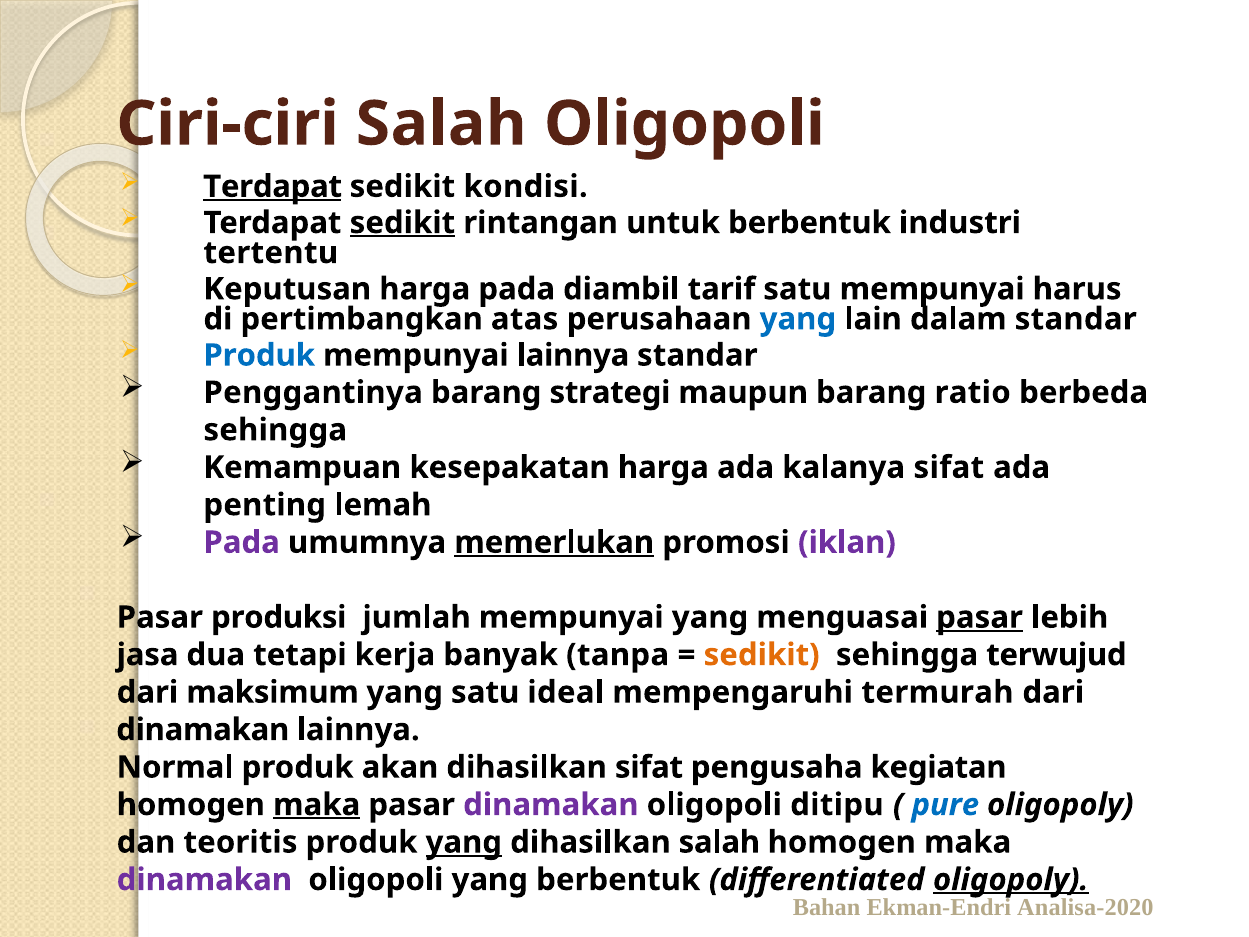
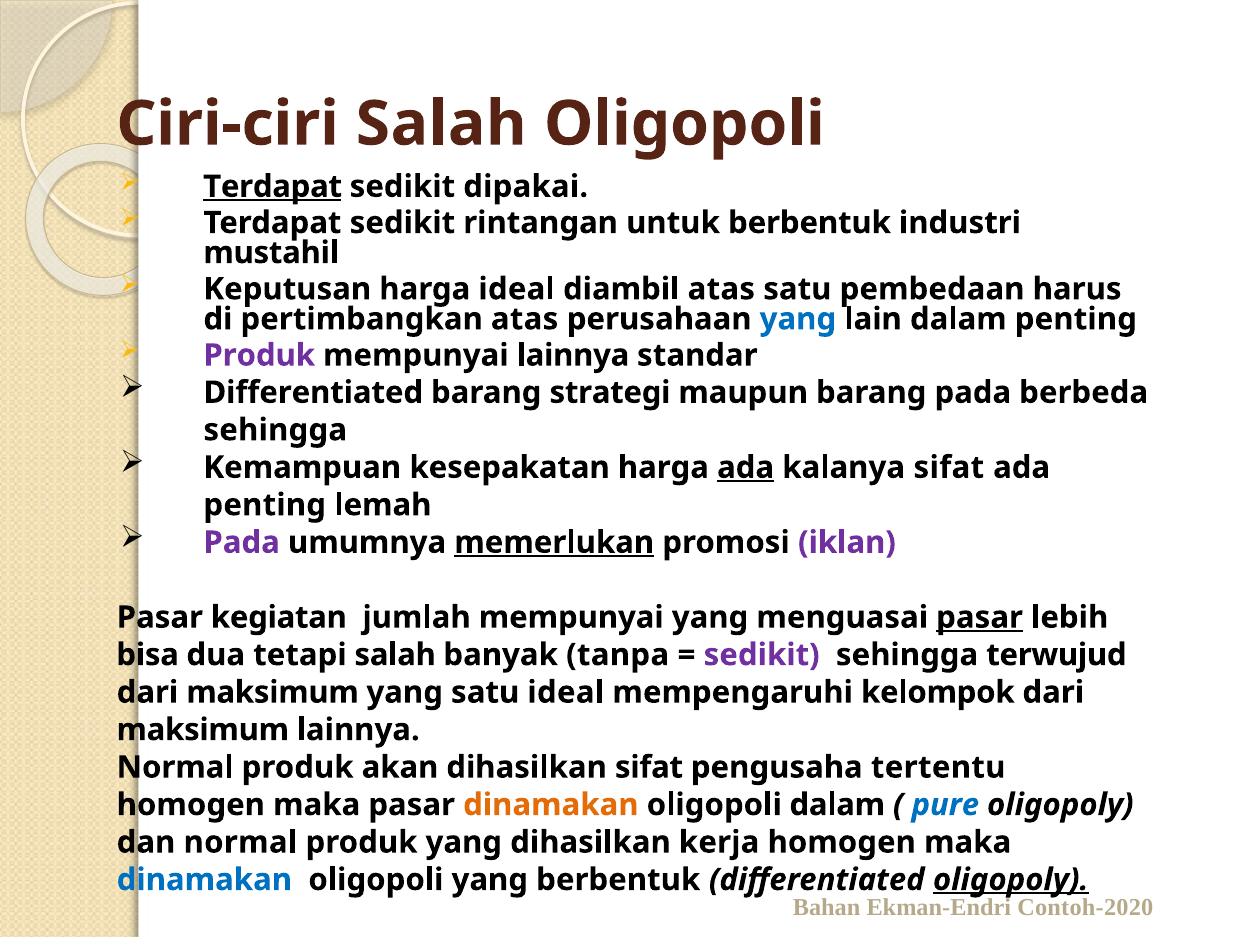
kondisi: kondisi -> dipakai
sedikit at (402, 223) underline: present -> none
tertentu: tertentu -> mustahil
harga pada: pada -> ideal
diambil tarif: tarif -> atas
satu mempunyai: mempunyai -> pembedaan
dalam standar: standar -> penting
Produk at (259, 355) colour: blue -> purple
Penggantinya at (313, 392): Penggantinya -> Differentiated
barang ratio: ratio -> pada
ada at (746, 467) underline: none -> present
produksi: produksi -> kegiatan
jasa: jasa -> bisa
tetapi kerja: kerja -> salah
sedikit at (762, 655) colour: orange -> purple
termurah: termurah -> kelompok
dinamakan at (203, 730): dinamakan -> maksimum
kegiatan: kegiatan -> tertentu
maka at (317, 805) underline: present -> none
dinamakan at (551, 805) colour: purple -> orange
oligopoli ditipu: ditipu -> dalam
dan teoritis: teoritis -> normal
yang at (464, 842) underline: present -> none
dihasilkan salah: salah -> kerja
dinamakan at (204, 880) colour: purple -> blue
Analisa-2020: Analisa-2020 -> Contoh-2020
